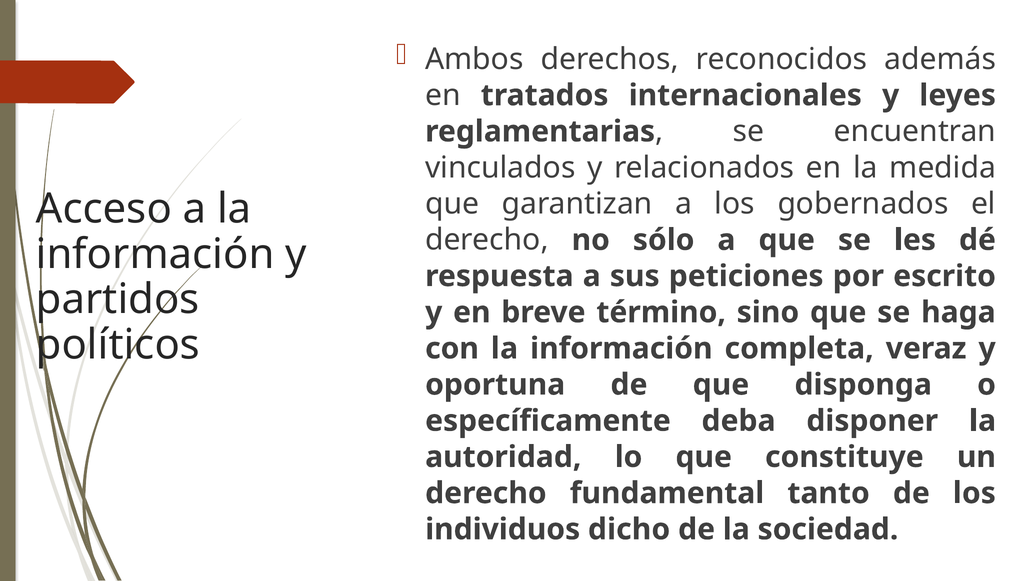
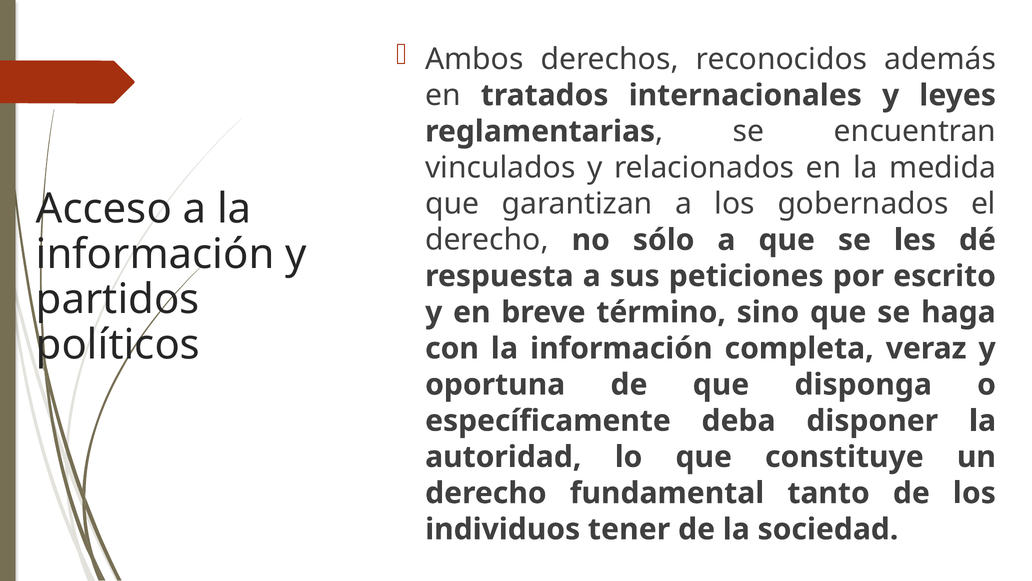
dicho: dicho -> tener
